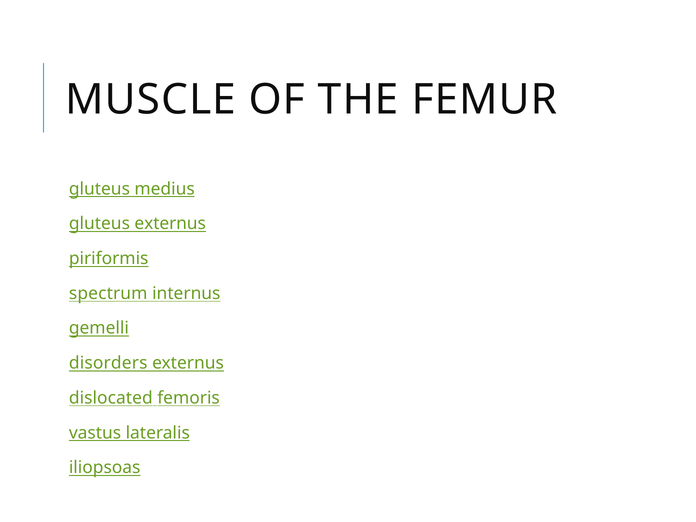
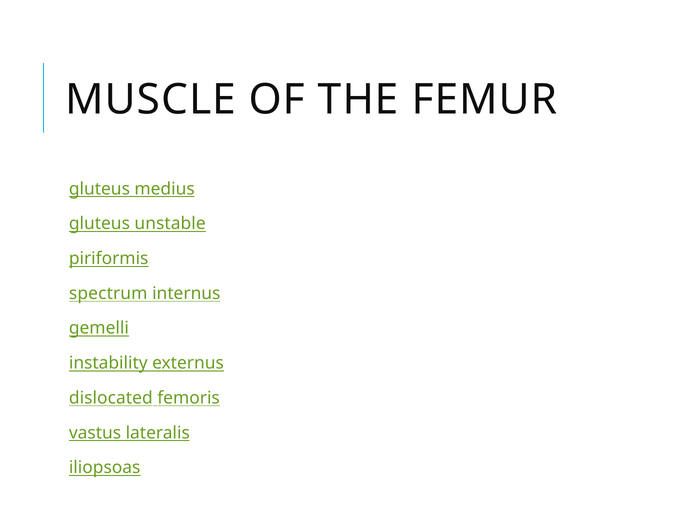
gluteus externus: externus -> unstable
disorders: disorders -> instability
